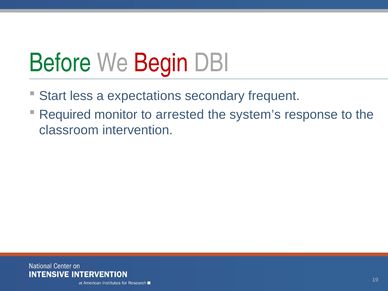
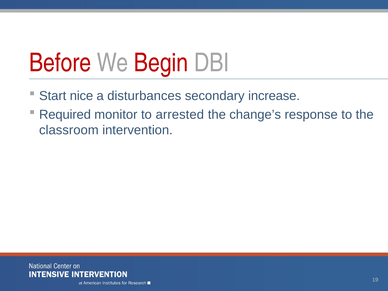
Before colour: green -> red
less: less -> nice
expectations: expectations -> disturbances
frequent: frequent -> increase
system’s: system’s -> change’s
